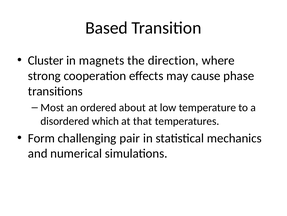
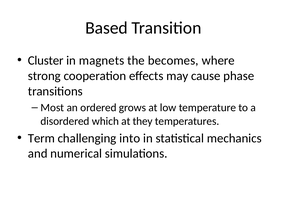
direction: direction -> becomes
about: about -> grows
that: that -> they
Form: Form -> Term
pair: pair -> into
